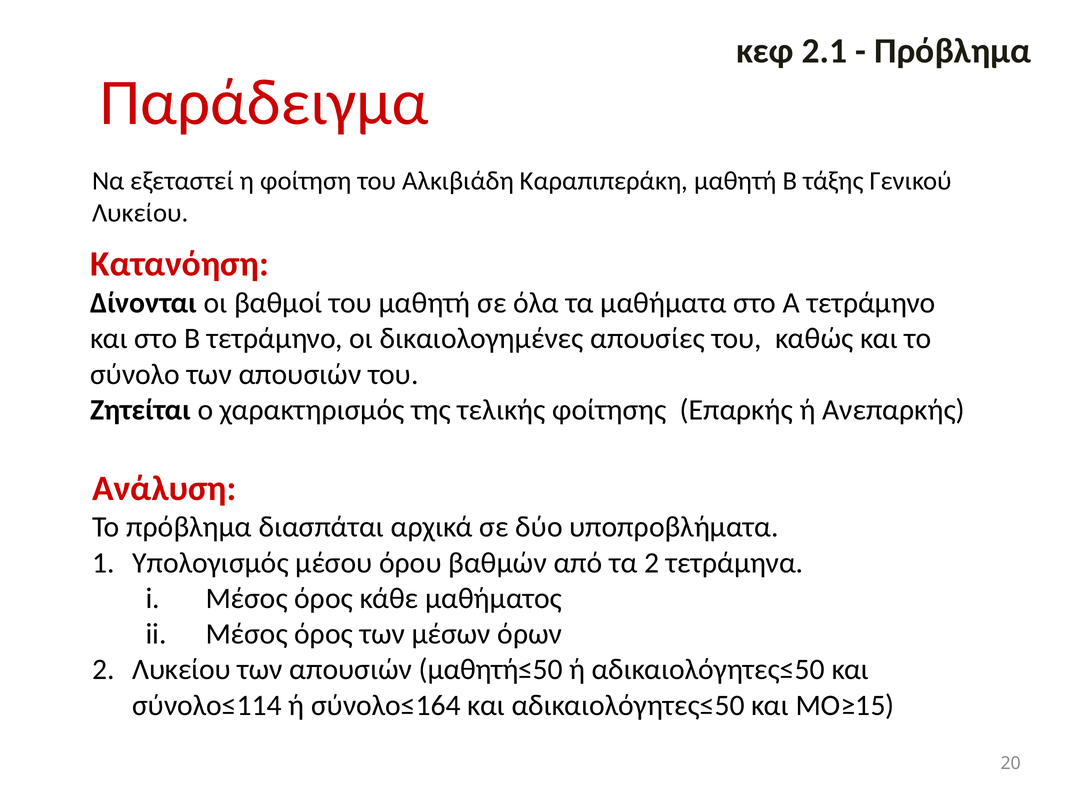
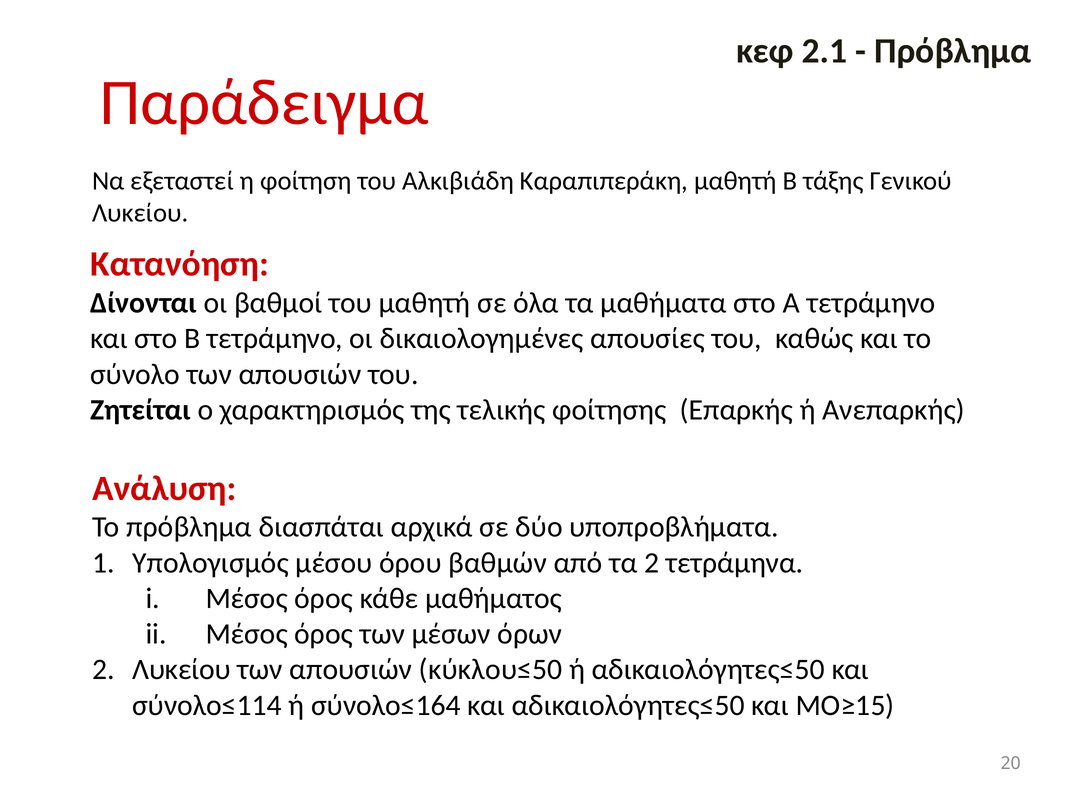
μαθητή≤50: μαθητή≤50 -> κύκλου≤50
